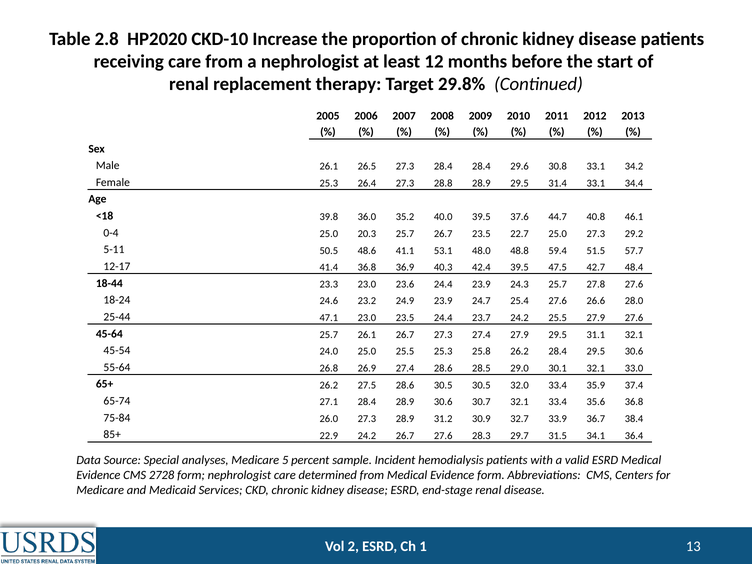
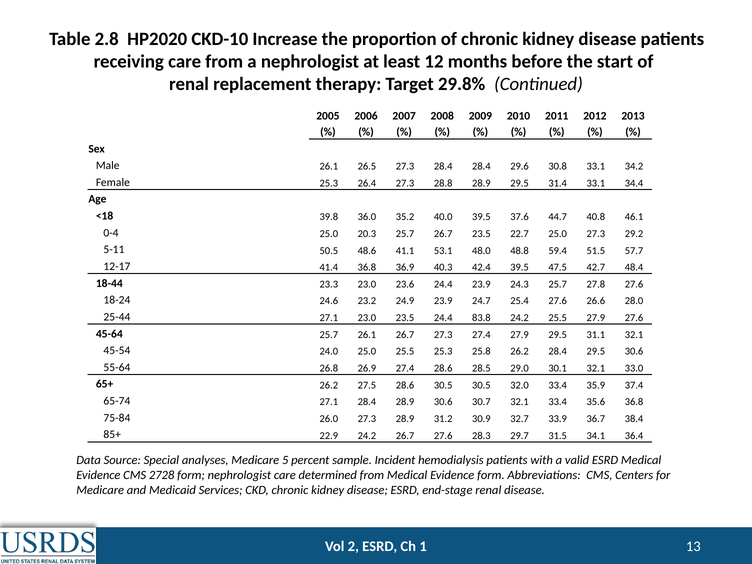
25-44 47.1: 47.1 -> 27.1
23.7: 23.7 -> 83.8
